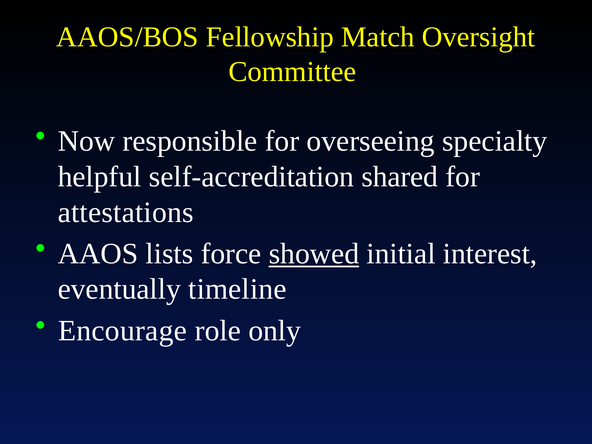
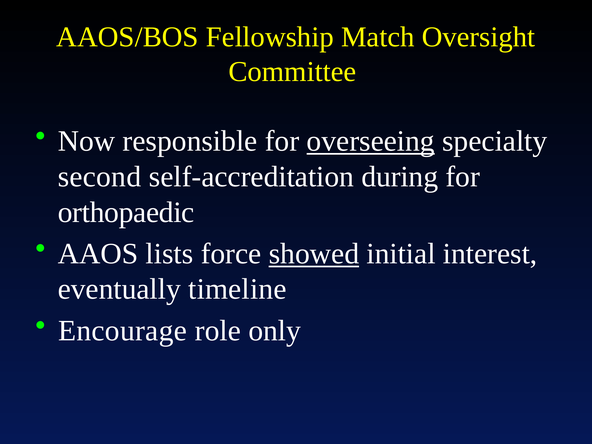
overseeing underline: none -> present
helpful: helpful -> second
shared: shared -> during
attestations: attestations -> orthopaedic
